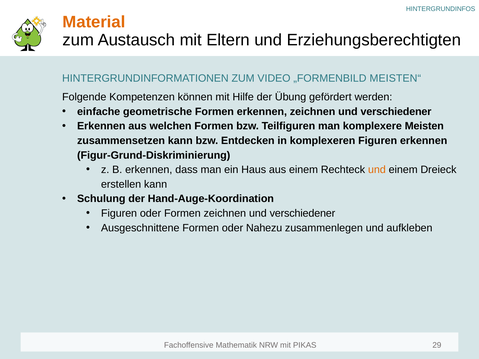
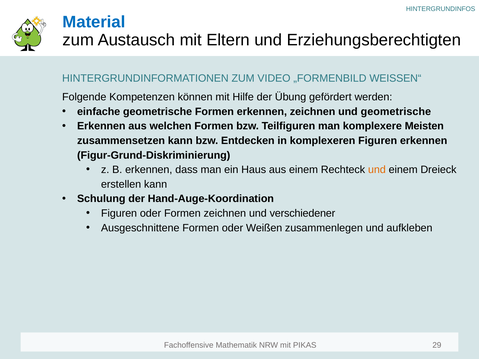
Material colour: orange -> blue
MEISTEN“: MEISTEN“ -> WEISSEN“
erkennen zeichnen und verschiedener: verschiedener -> geometrische
Nahezu: Nahezu -> Weißen
